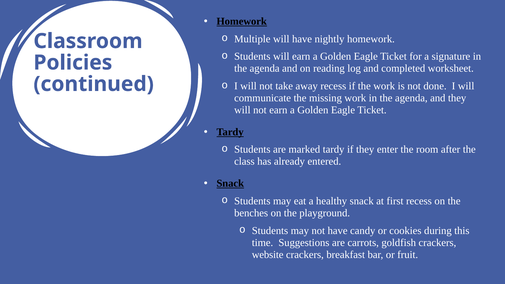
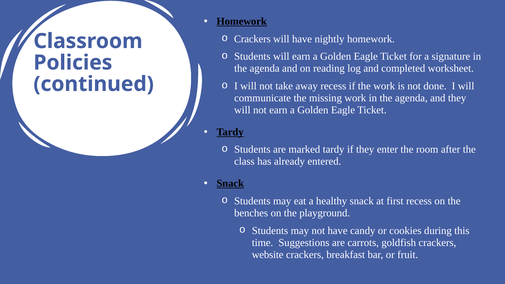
Multiple at (252, 39): Multiple -> Crackers
